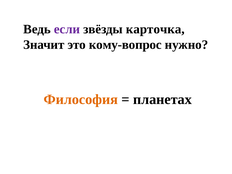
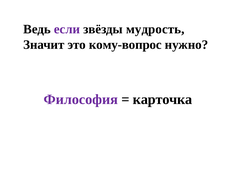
карточка: карточка -> мудрость
Философия colour: orange -> purple
планетах: планетах -> карточка
